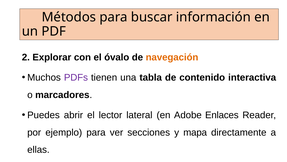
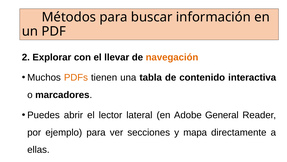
óvalo: óvalo -> llevar
PDFs colour: purple -> orange
Enlaces: Enlaces -> General
